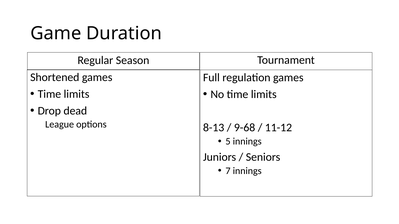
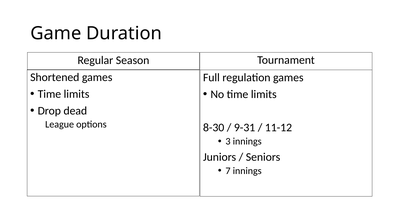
8-13: 8-13 -> 8-30
9-68: 9-68 -> 9-31
5: 5 -> 3
